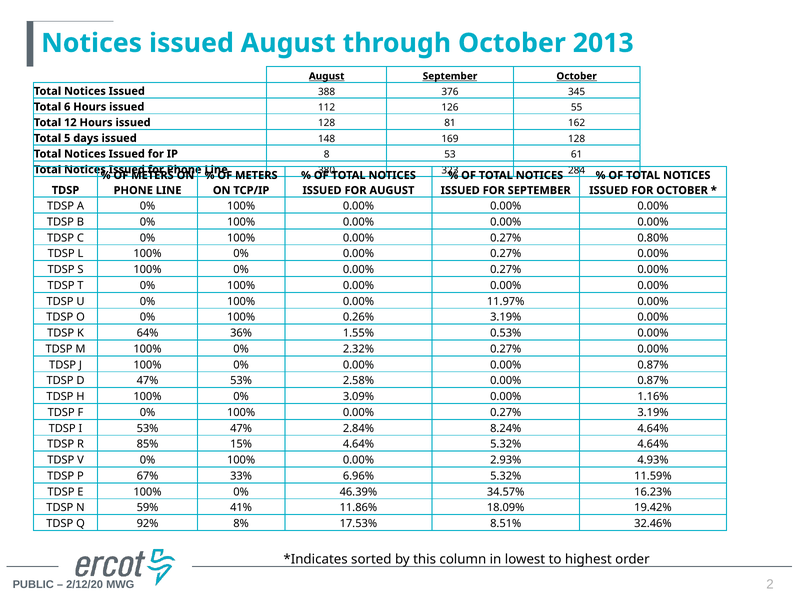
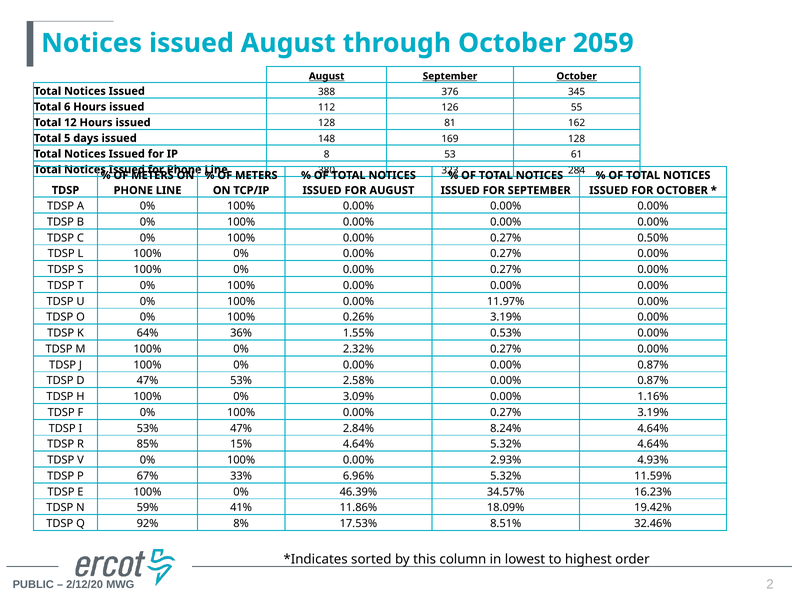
2013: 2013 -> 2059
0.80%: 0.80% -> 0.50%
